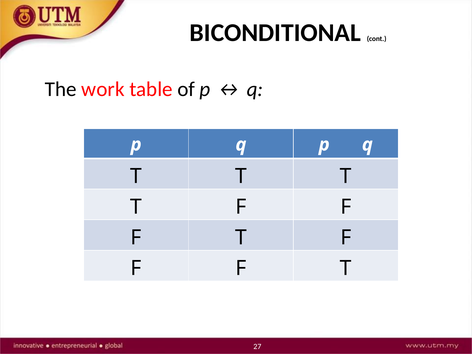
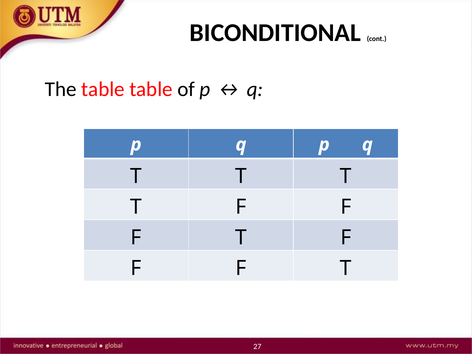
The work: work -> table
